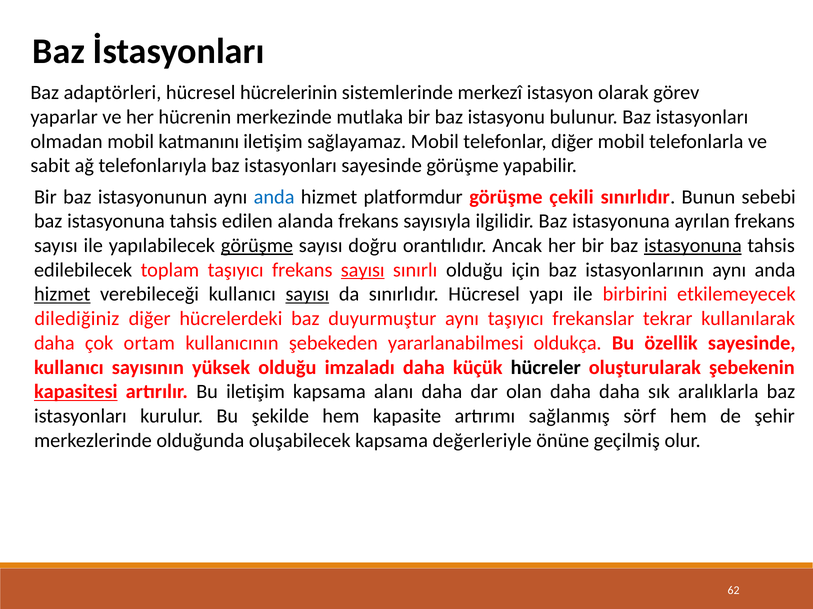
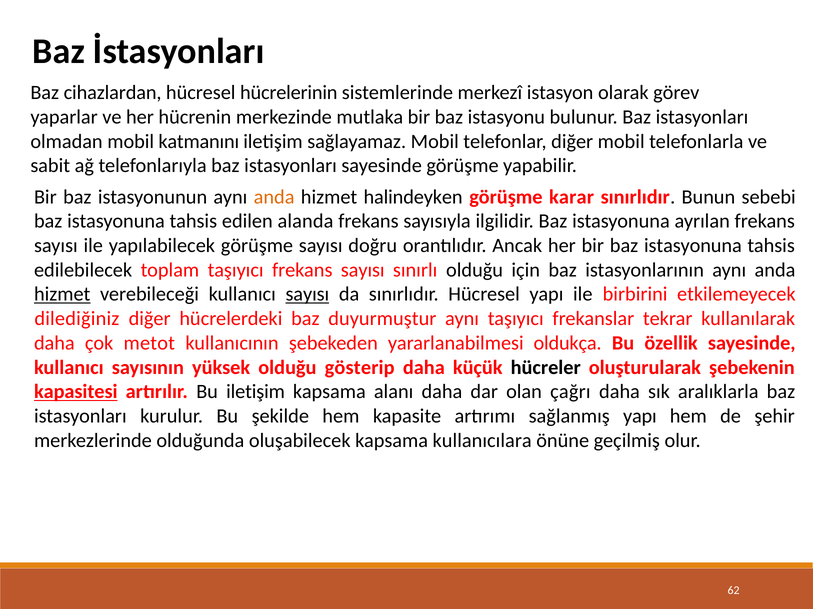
adaptörleri: adaptörleri -> cihazlardan
anda at (274, 197) colour: blue -> orange
platformdur: platformdur -> halindeyken
çekili: çekili -> karar
görüşme at (257, 246) underline: present -> none
istasyonuna at (693, 246) underline: present -> none
sayısı at (363, 270) underline: present -> none
ortam: ortam -> metot
imzaladı: imzaladı -> gösterip
olan daha: daha -> çağrı
sağlanmış sörf: sörf -> yapı
değerleriyle: değerleriyle -> kullanıcılara
